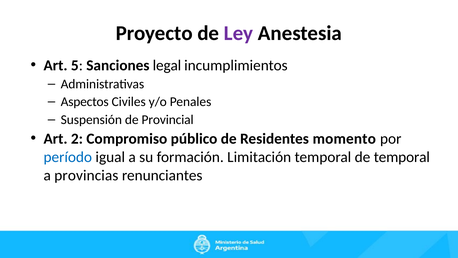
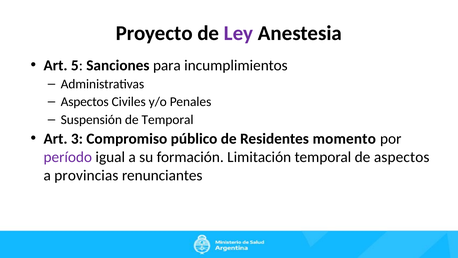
legal: legal -> para
de Provincial: Provincial -> Temporal
2: 2 -> 3
período colour: blue -> purple
de temporal: temporal -> aspectos
